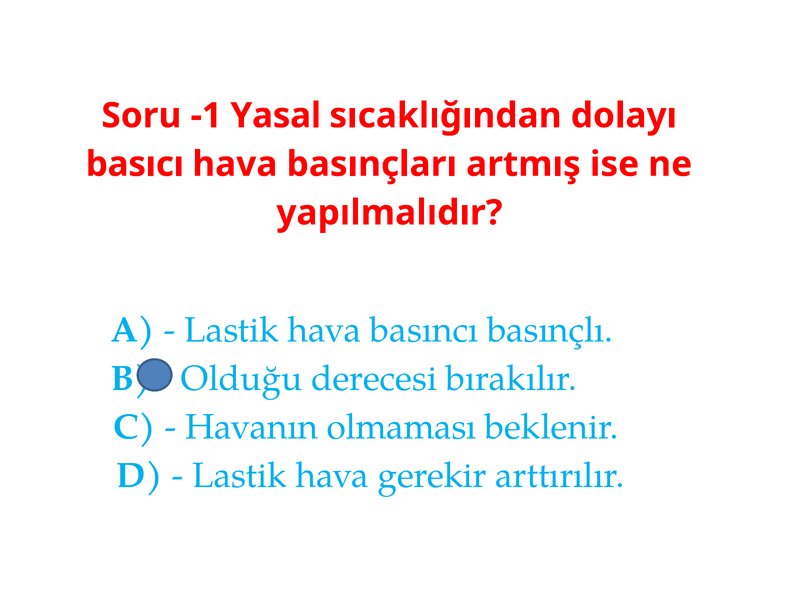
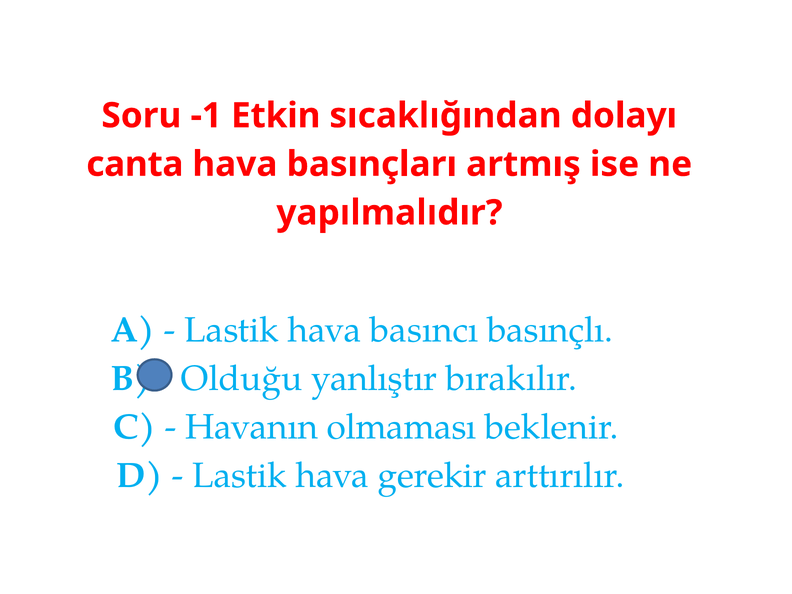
Yasal: Yasal -> Etkin
basıcı: basıcı -> canta
derecesi: derecesi -> yanlıştır
